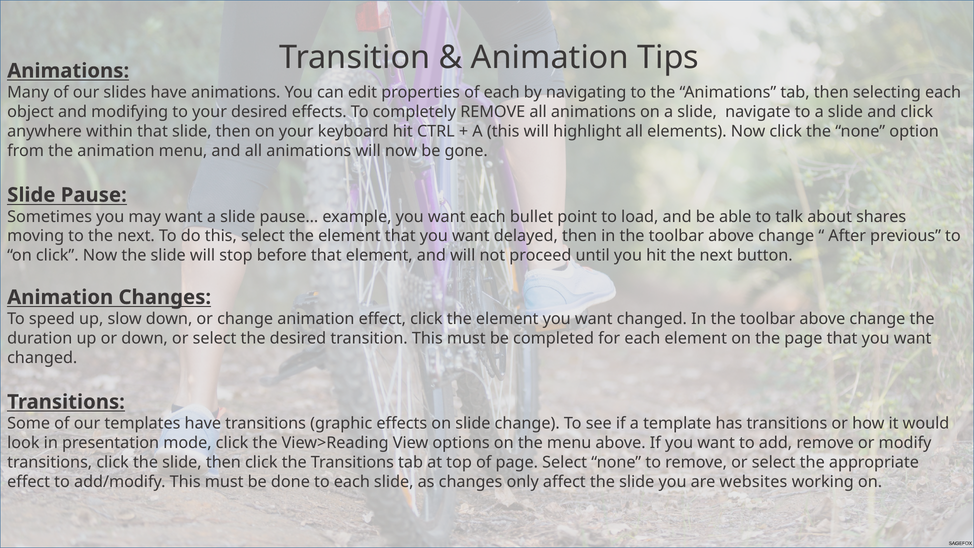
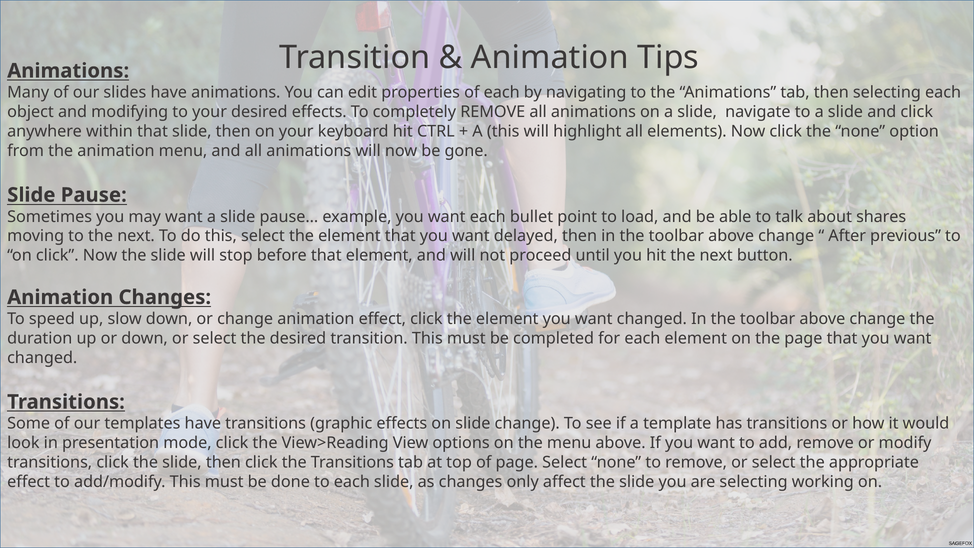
are websites: websites -> selecting
